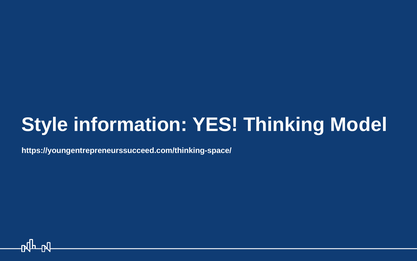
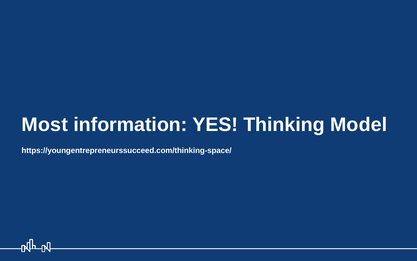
Style: Style -> Most
